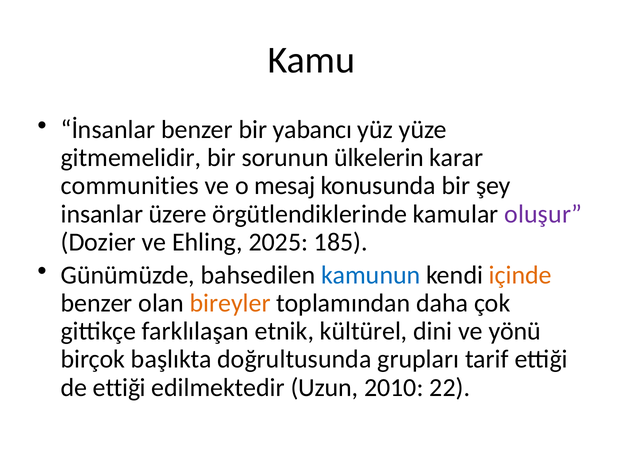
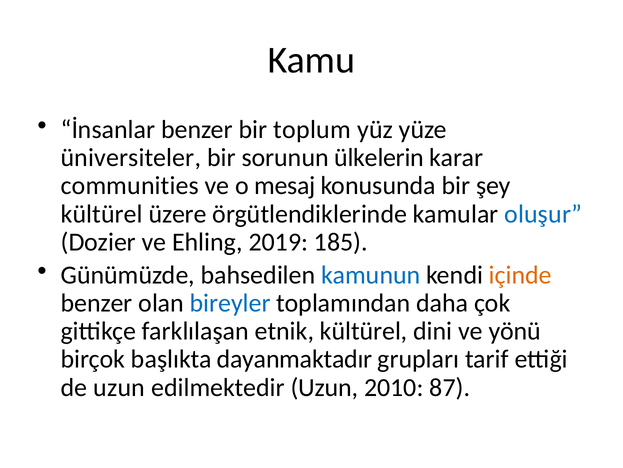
yabancı: yabancı -> toplum
gitmemelidir: gitmemelidir -> üniversiteler
insanlar at (102, 214): insanlar -> kültürel
oluşur colour: purple -> blue
2025: 2025 -> 2019
bireyler colour: orange -> blue
doğrultusunda: doğrultusunda -> dayanmaktadır
de ettiği: ettiği -> uzun
22: 22 -> 87
